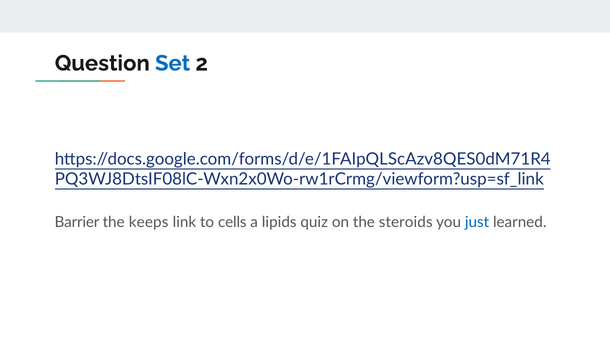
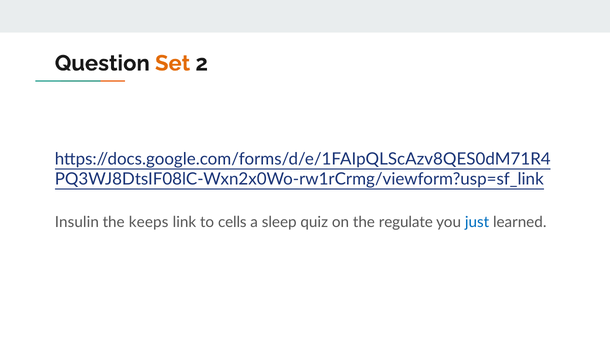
Set colour: blue -> orange
Barrier: Barrier -> Insulin
lipids: lipids -> sleep
steroids: steroids -> regulate
